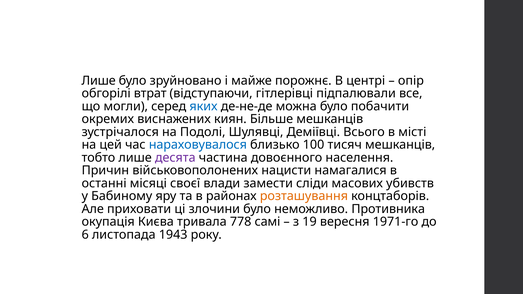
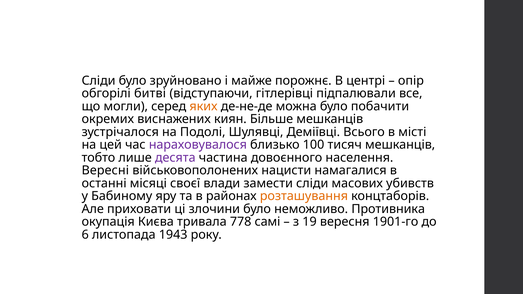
Лише at (99, 81): Лише -> Сліди
втрат: втрат -> битві
яких colour: blue -> orange
нараховувалося colour: blue -> purple
Причин: Причин -> Вересні
1971-го: 1971-го -> 1901-го
